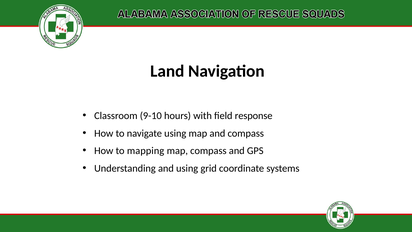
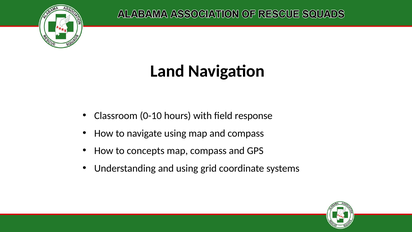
9-10: 9-10 -> 0-10
mapping: mapping -> concepts
